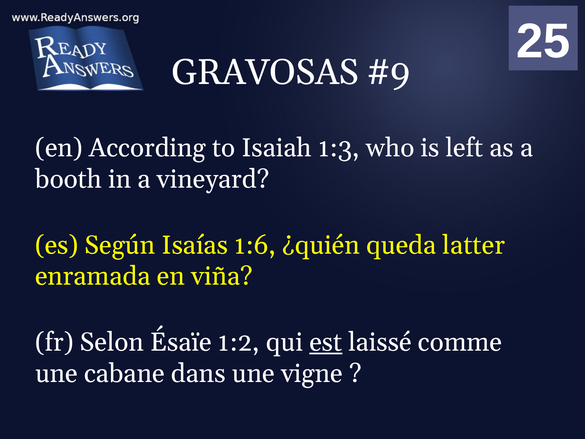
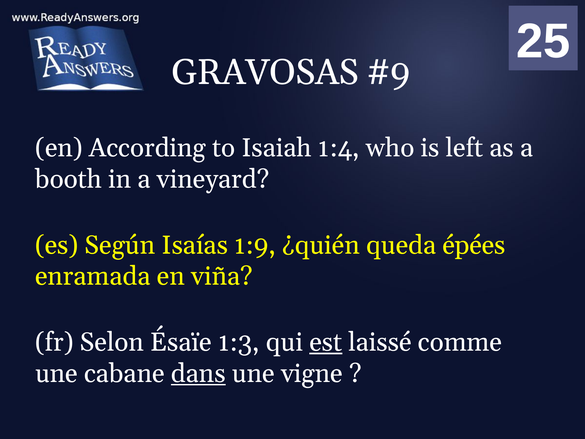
1:3: 1:3 -> 1:4
1:6: 1:6 -> 1:9
latter: latter -> épées
1:2: 1:2 -> 1:3
dans underline: none -> present
